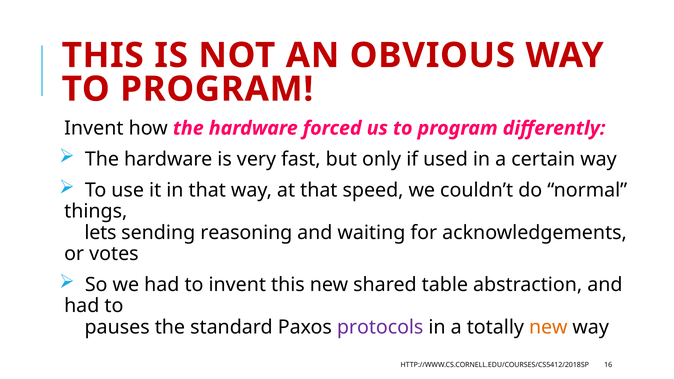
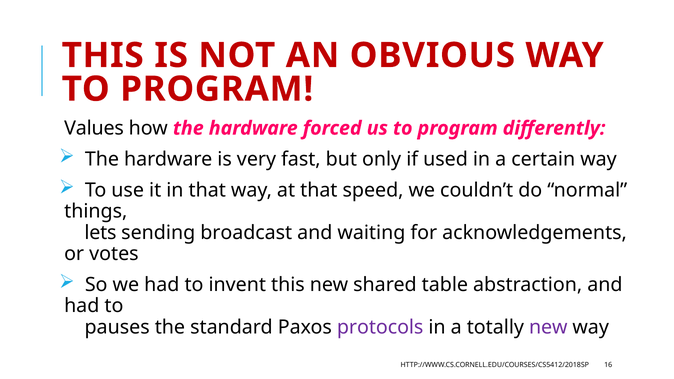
Invent at (94, 128): Invent -> Values
reasoning: reasoning -> broadcast
new at (548, 327) colour: orange -> purple
